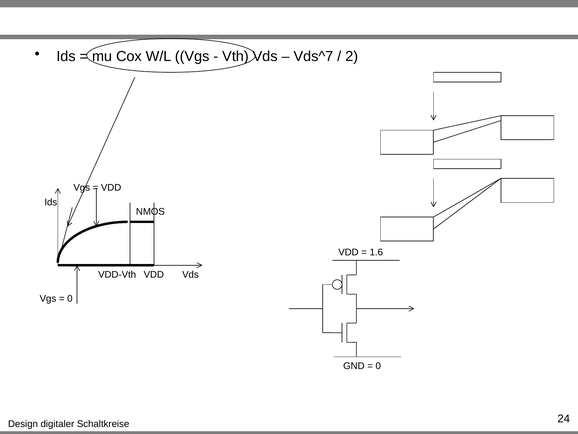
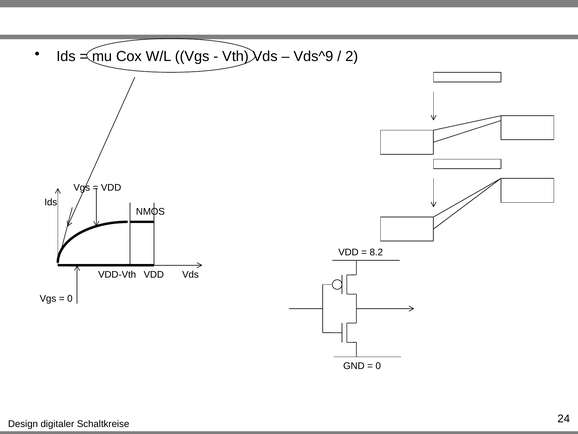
Vds^7: Vds^7 -> Vds^9
1.6: 1.6 -> 8.2
